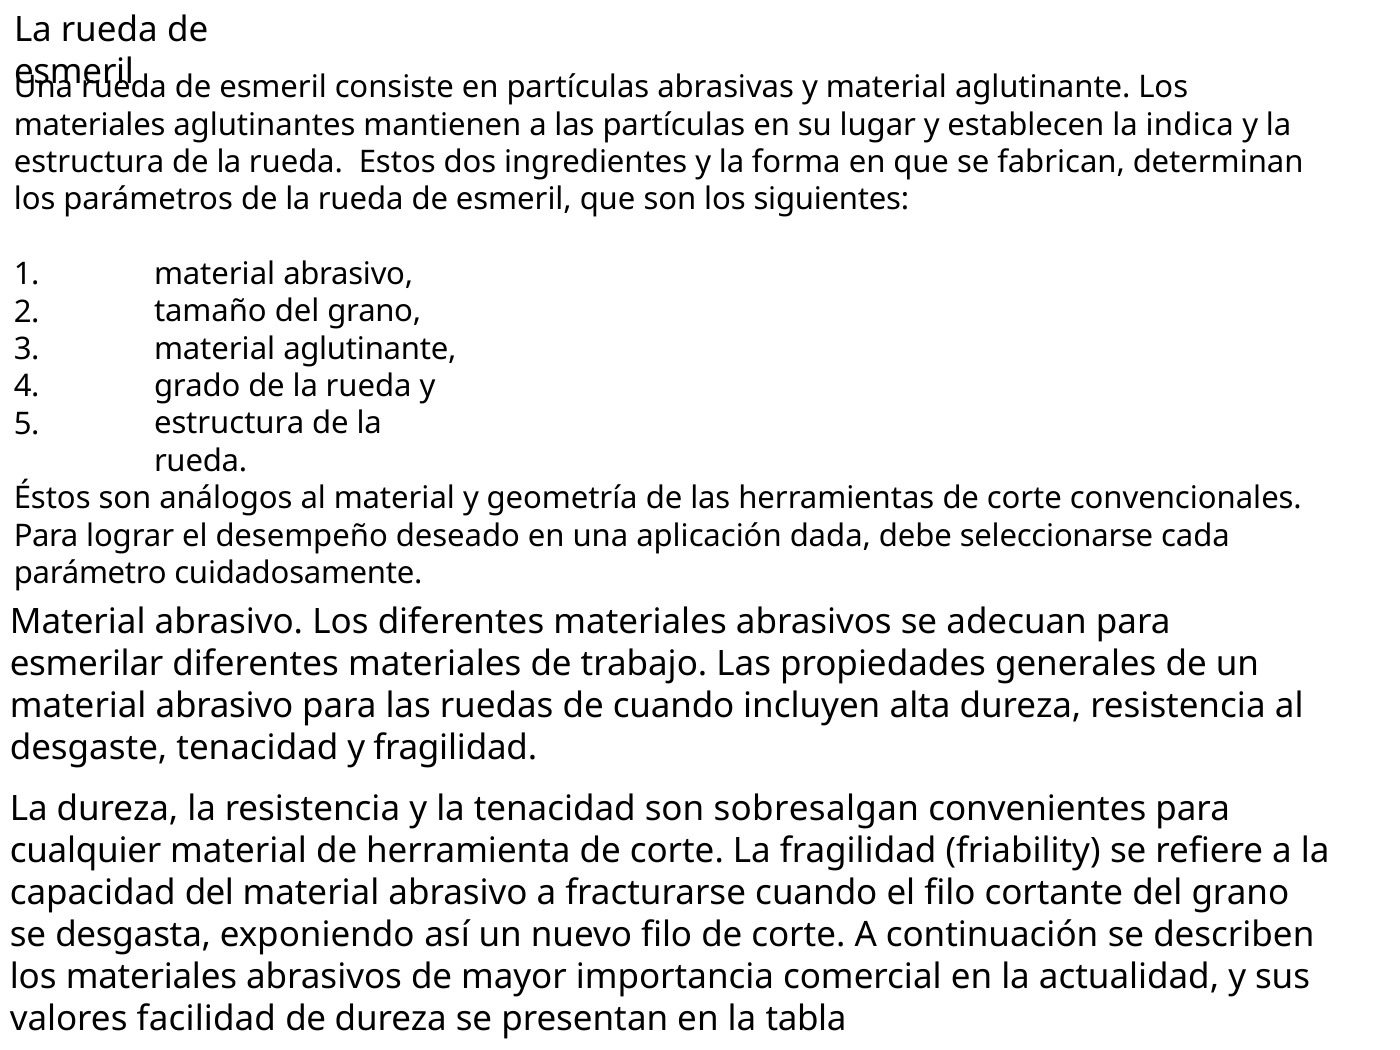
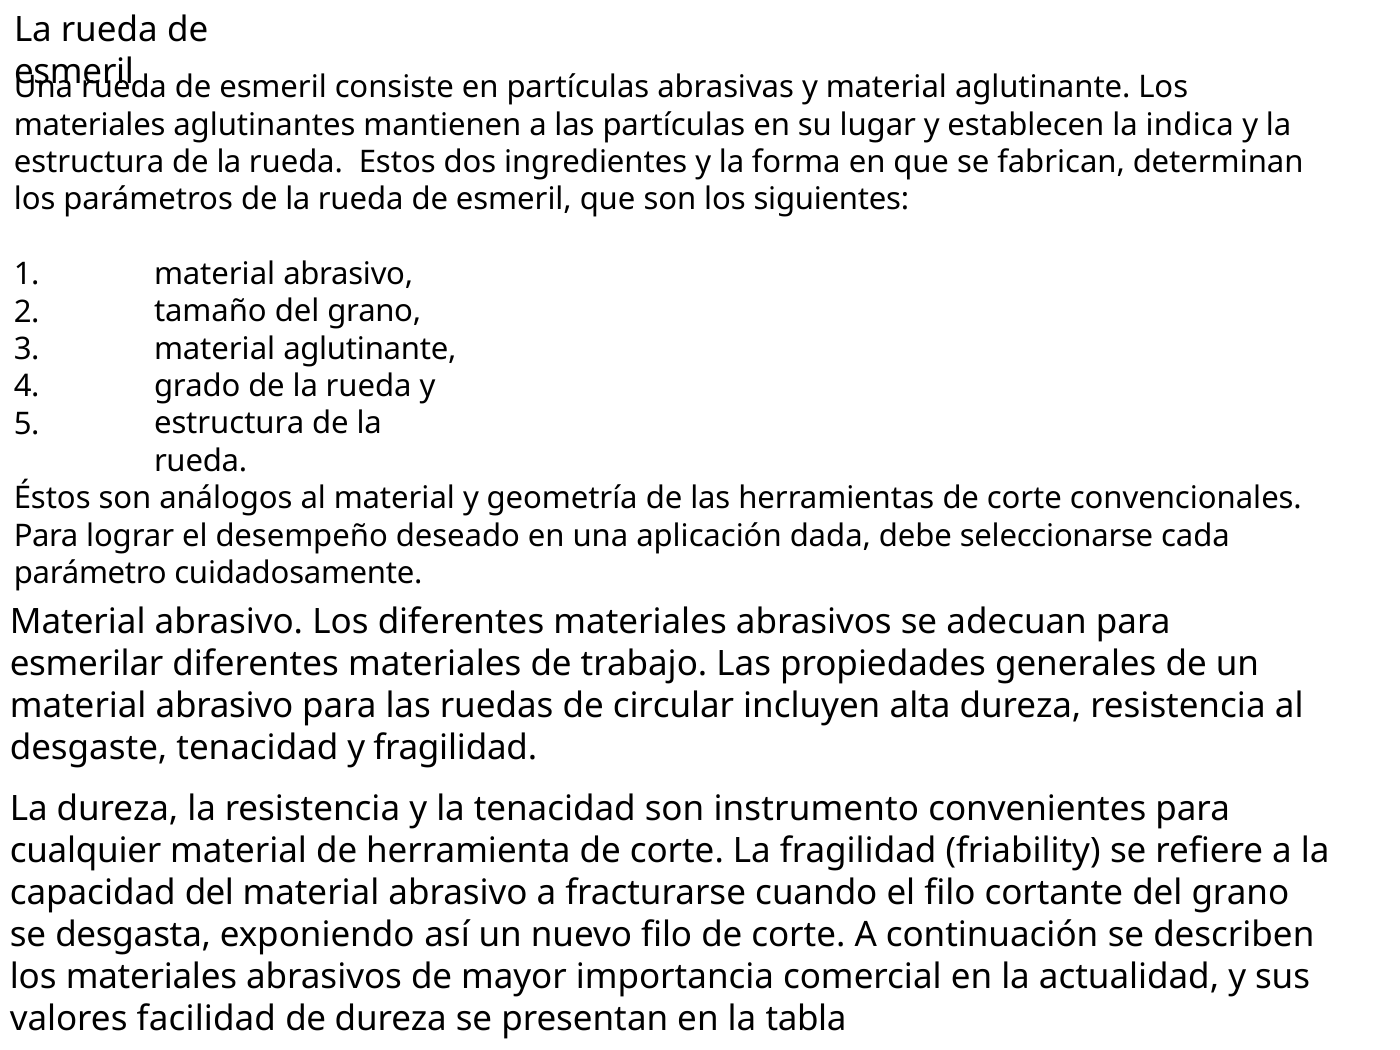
de cuando: cuando -> circular
sobresalgan: sobresalgan -> instrumento
